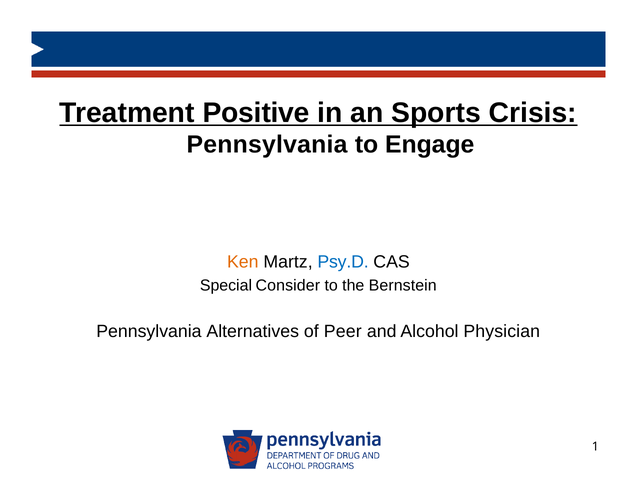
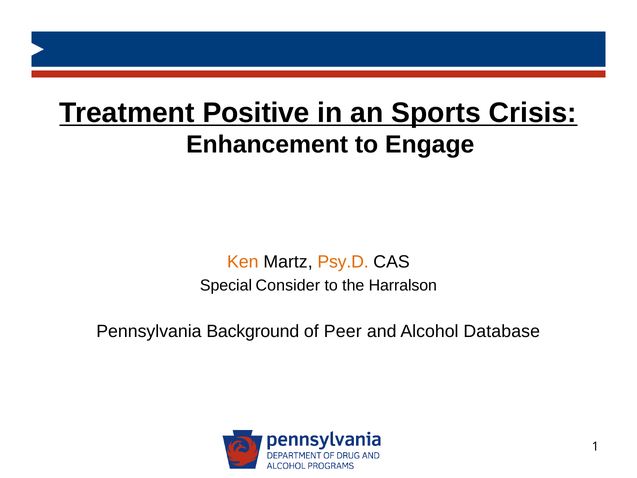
Pennsylvania at (267, 144): Pennsylvania -> Enhancement
Psy.D colour: blue -> orange
Bernstein: Bernstein -> Harralson
Alternatives: Alternatives -> Background
Physician: Physician -> Database
